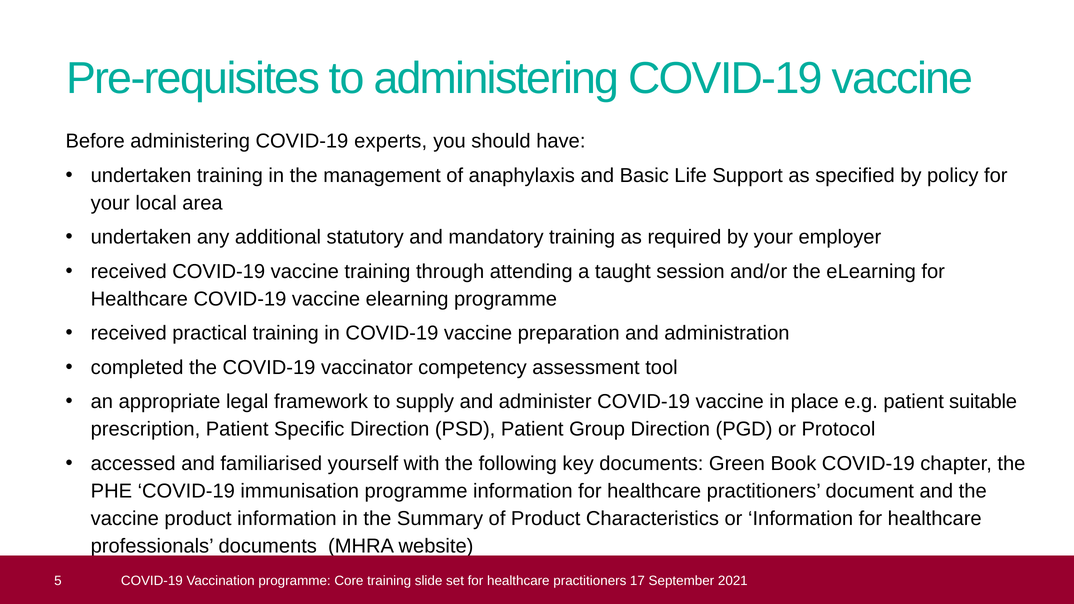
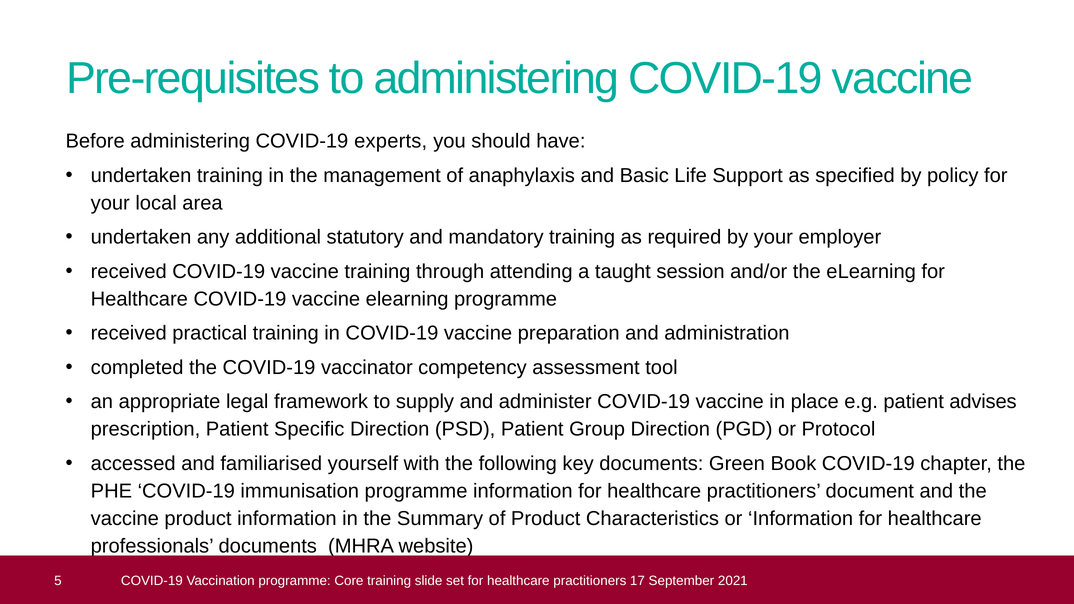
suitable: suitable -> advises
